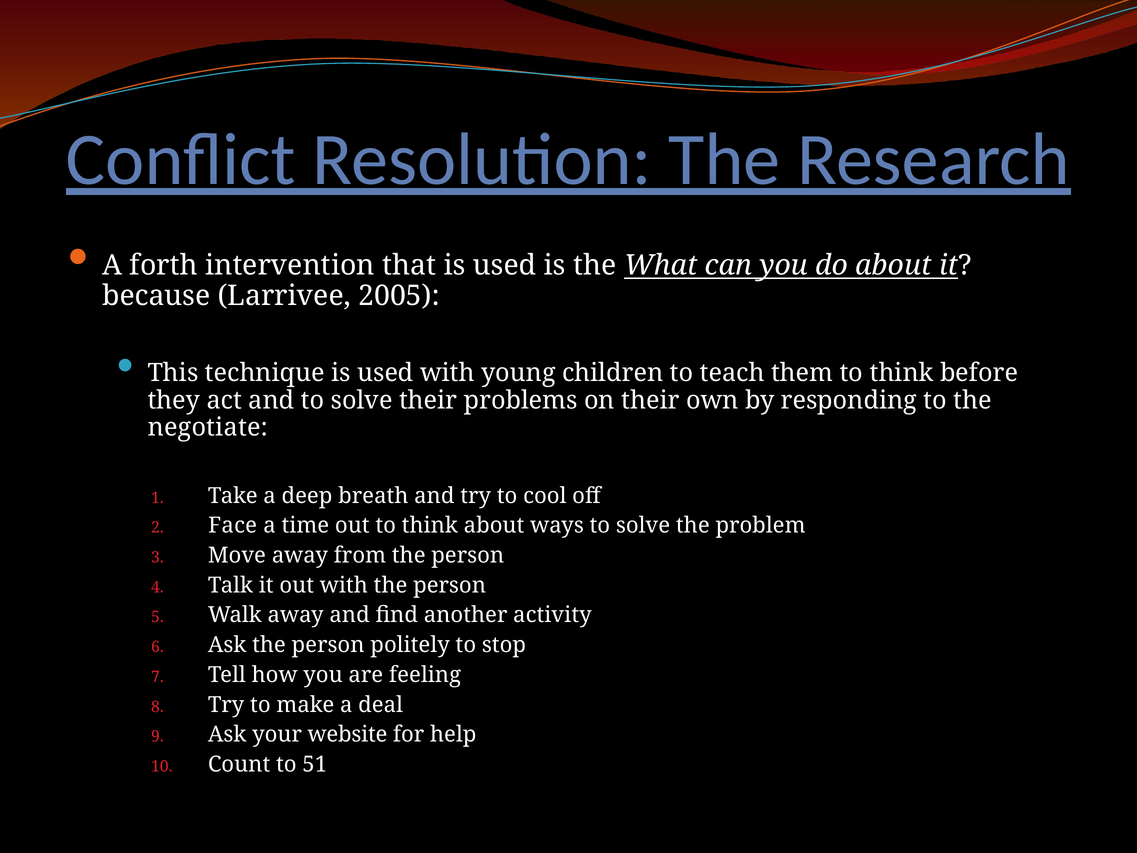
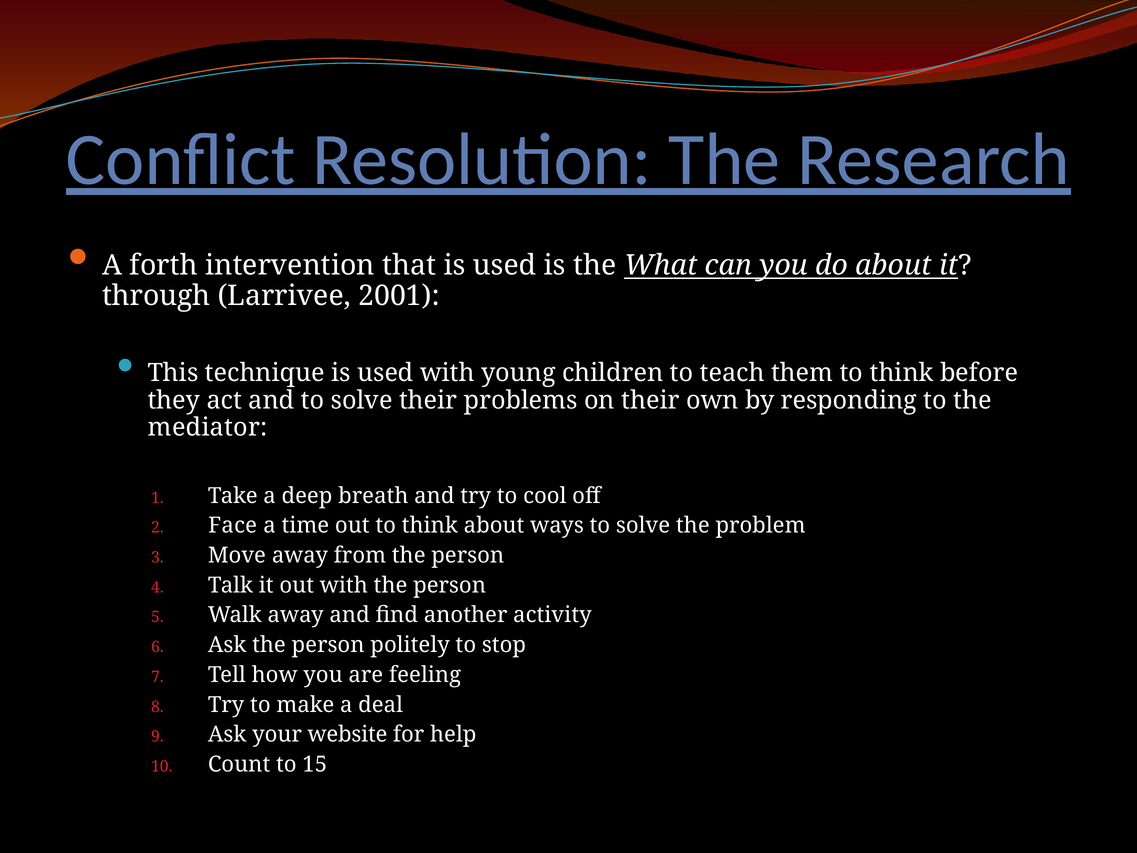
because: because -> through
2005: 2005 -> 2001
negotiate: negotiate -> mediator
51: 51 -> 15
